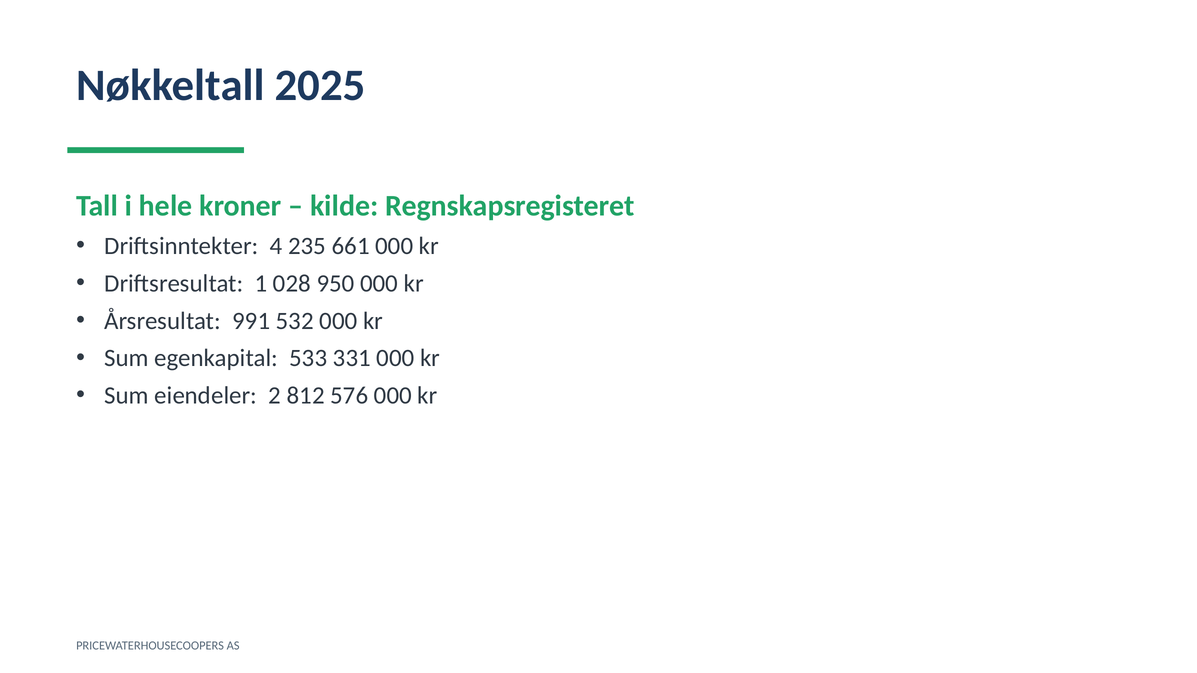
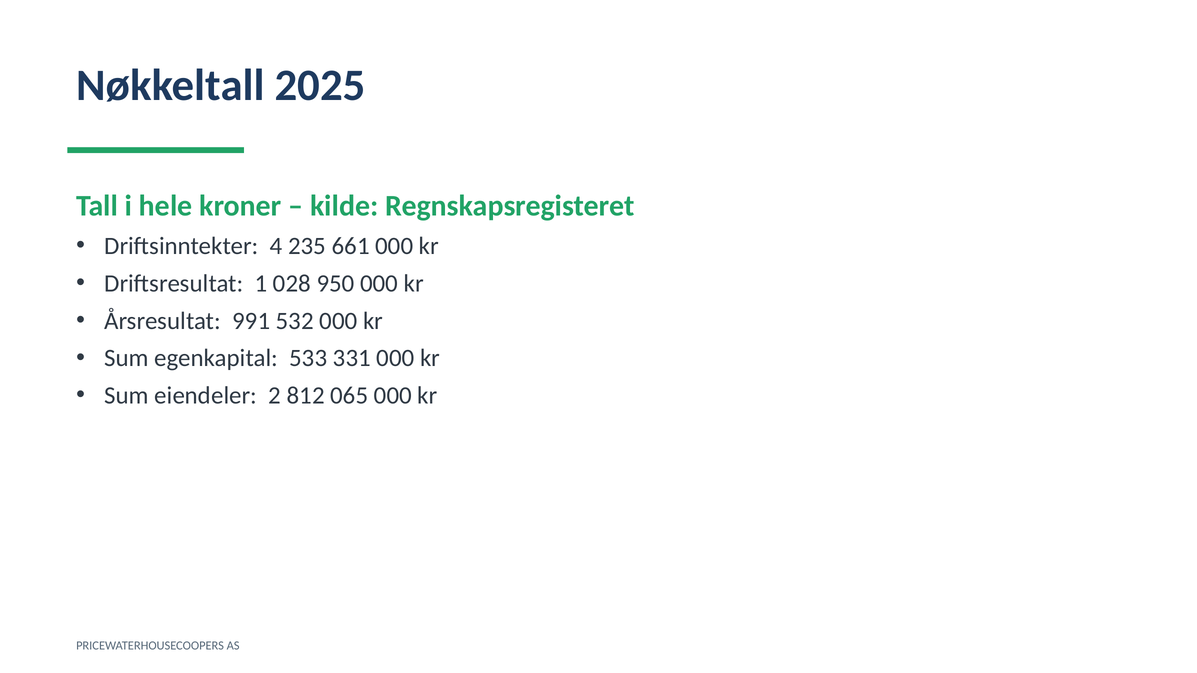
576: 576 -> 065
